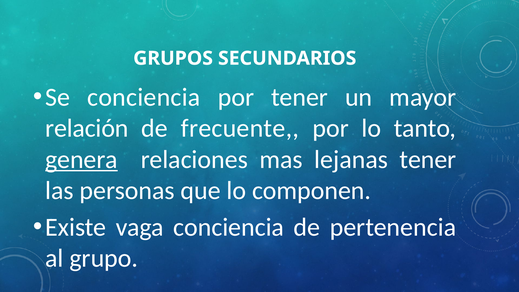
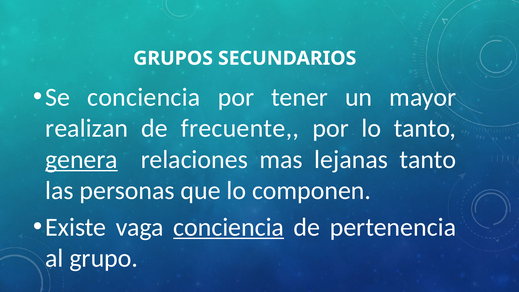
relación: relación -> realizan
lejanas tener: tener -> tanto
conciencia at (229, 227) underline: none -> present
